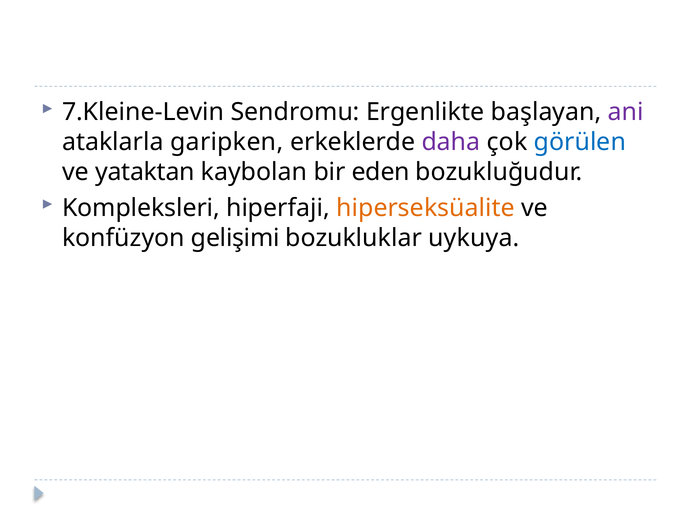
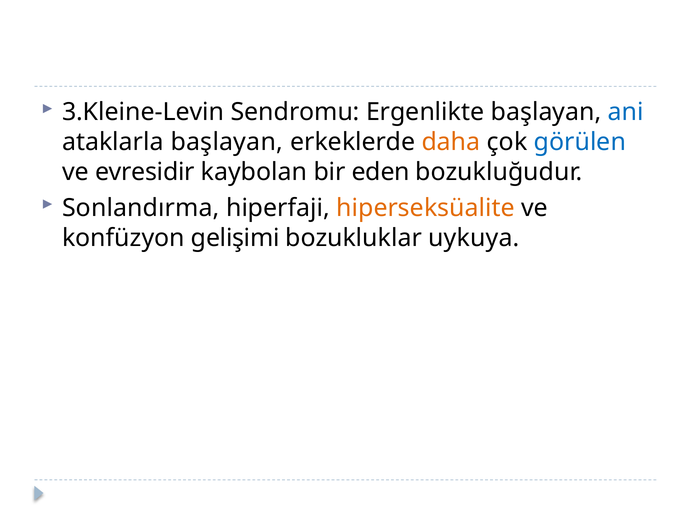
7.Kleine-Levin: 7.Kleine-Levin -> 3.Kleine-Levin
ani colour: purple -> blue
ataklarla garipken: garipken -> başlayan
daha colour: purple -> orange
yataktan: yataktan -> evresidir
Kompleksleri: Kompleksleri -> Sonlandırma
